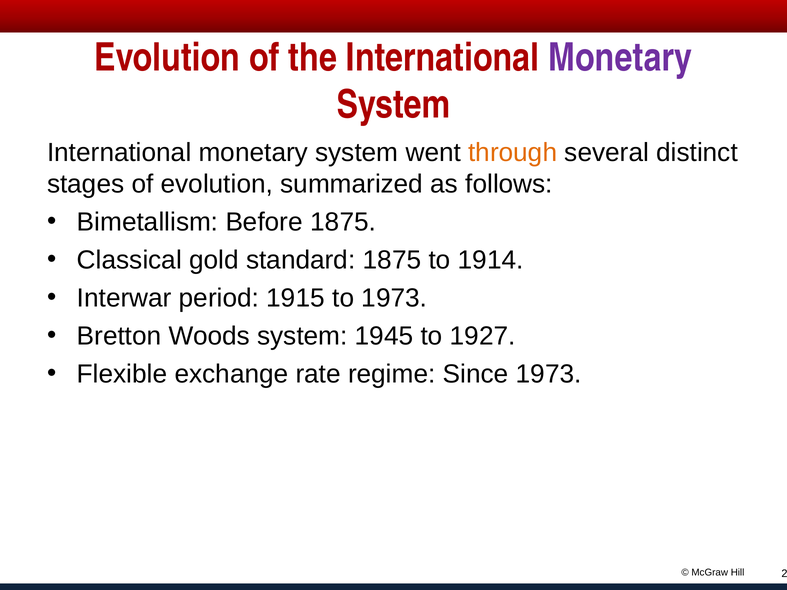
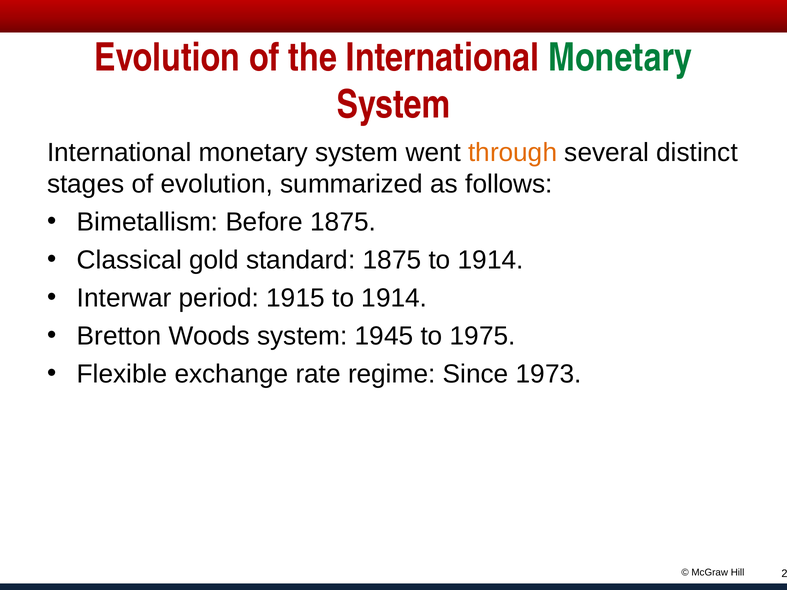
Monetary at (620, 58) colour: purple -> green
15 to 19 73: 73 -> 14
19 27: 27 -> 75
